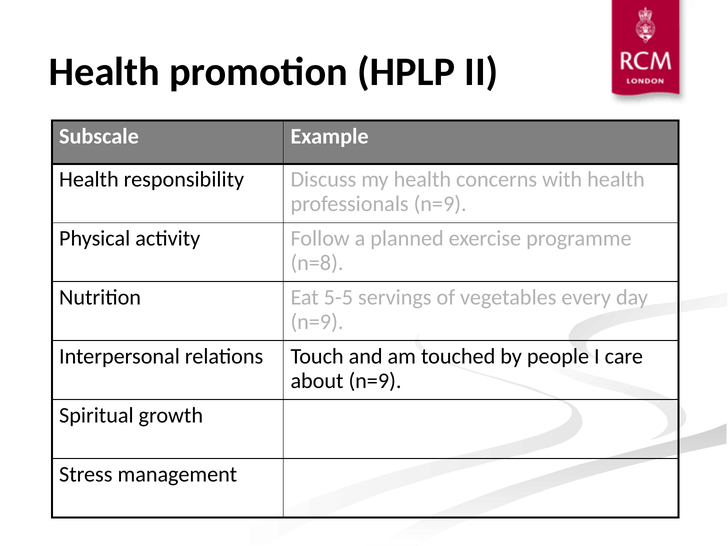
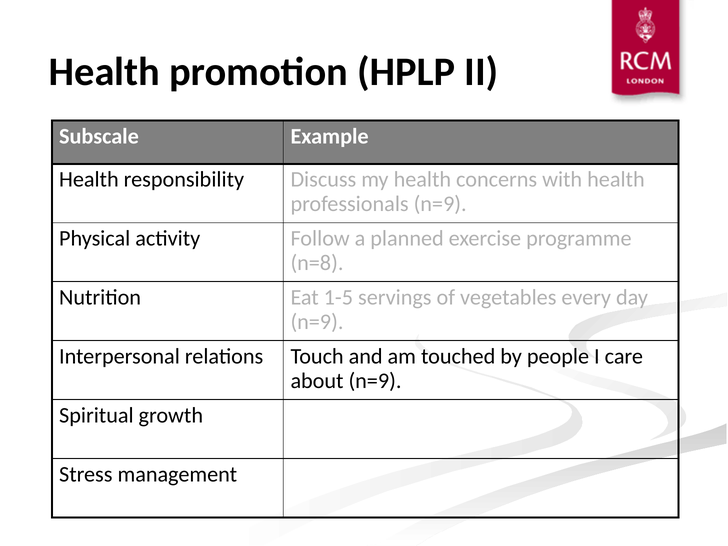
5-5: 5-5 -> 1-5
